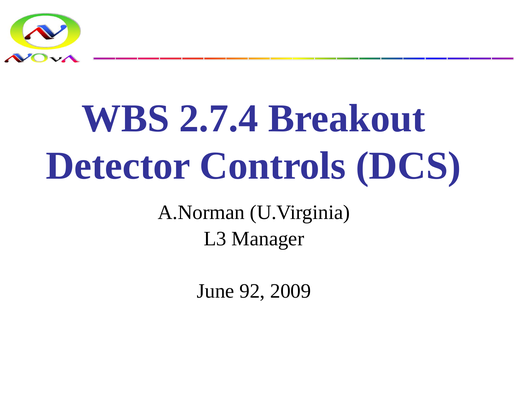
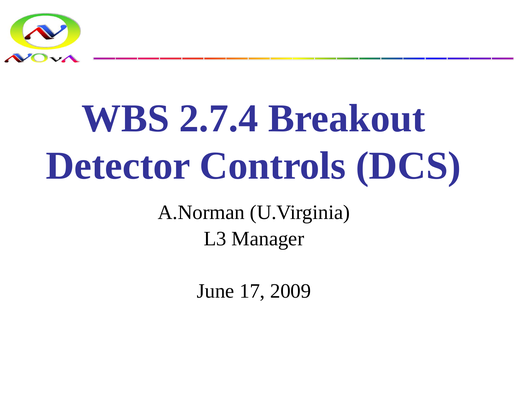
92: 92 -> 17
